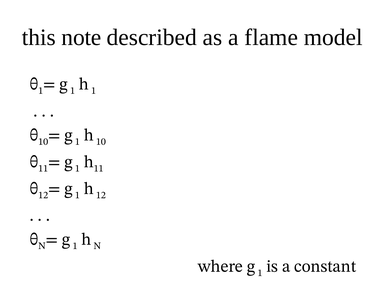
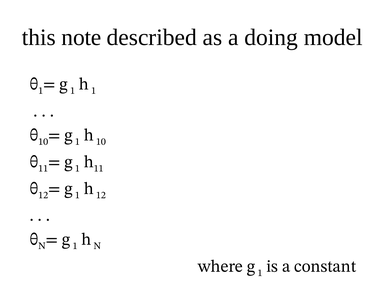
flame: flame -> doing
